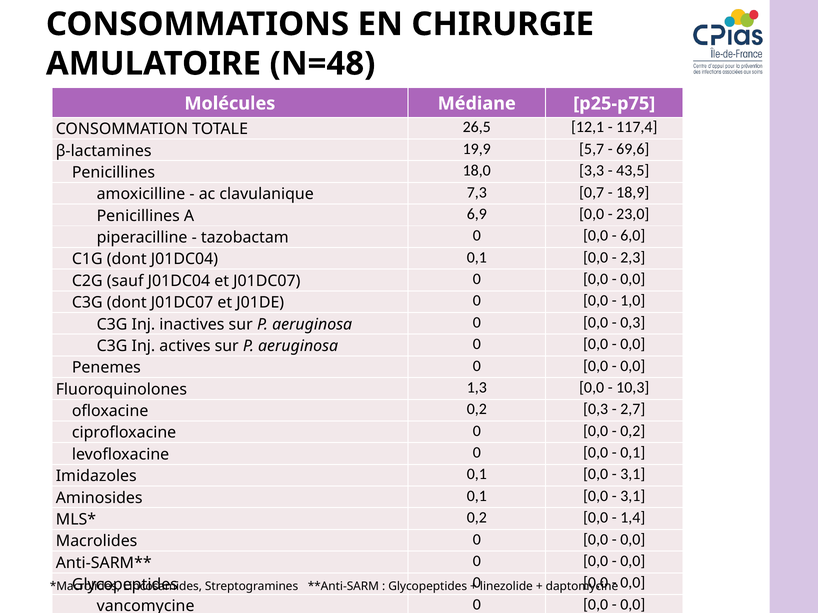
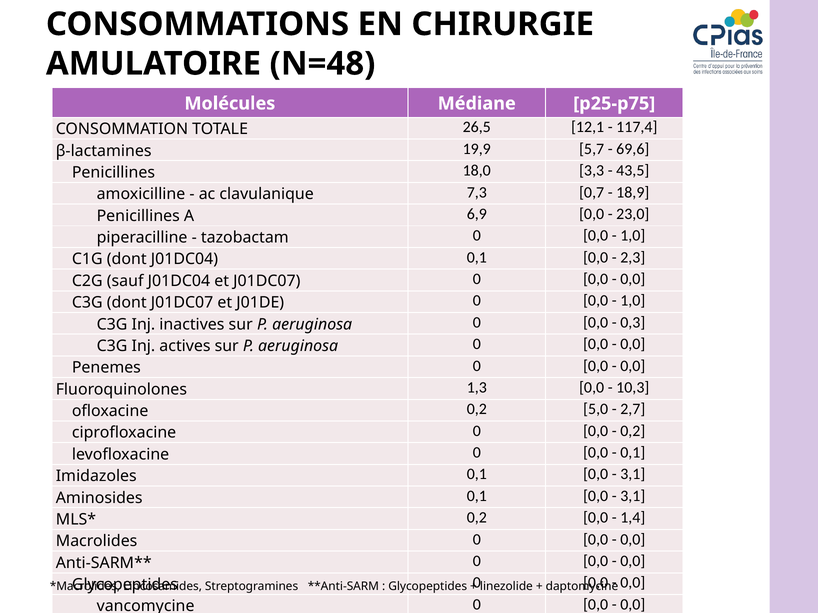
6,0 at (633, 236): 6,0 -> 1,0
0,2 0,3: 0,3 -> 5,0
